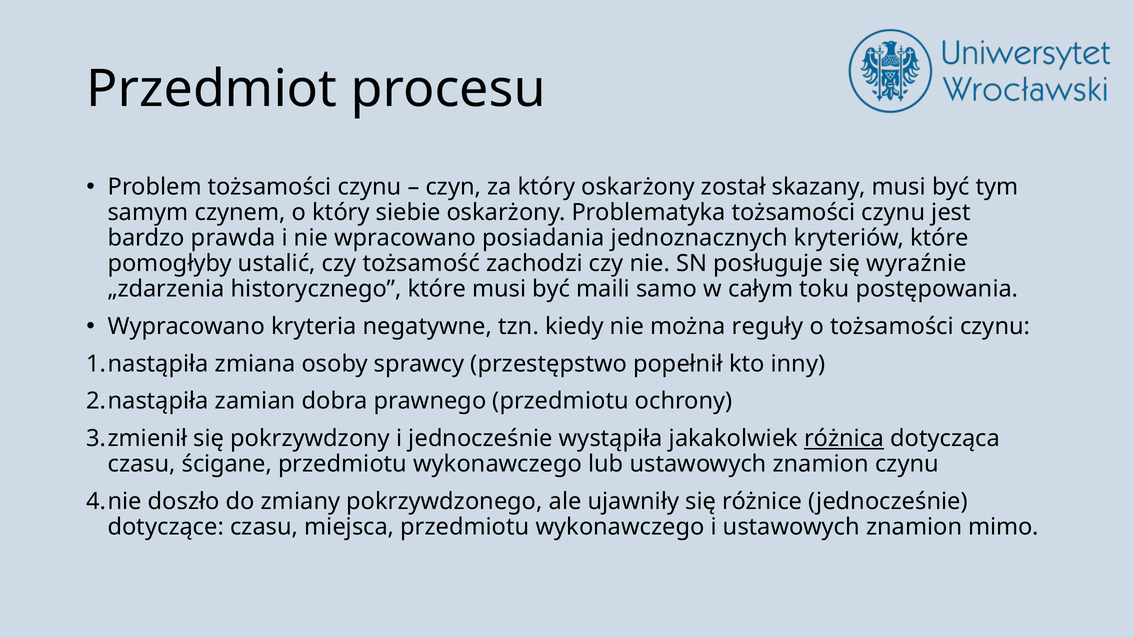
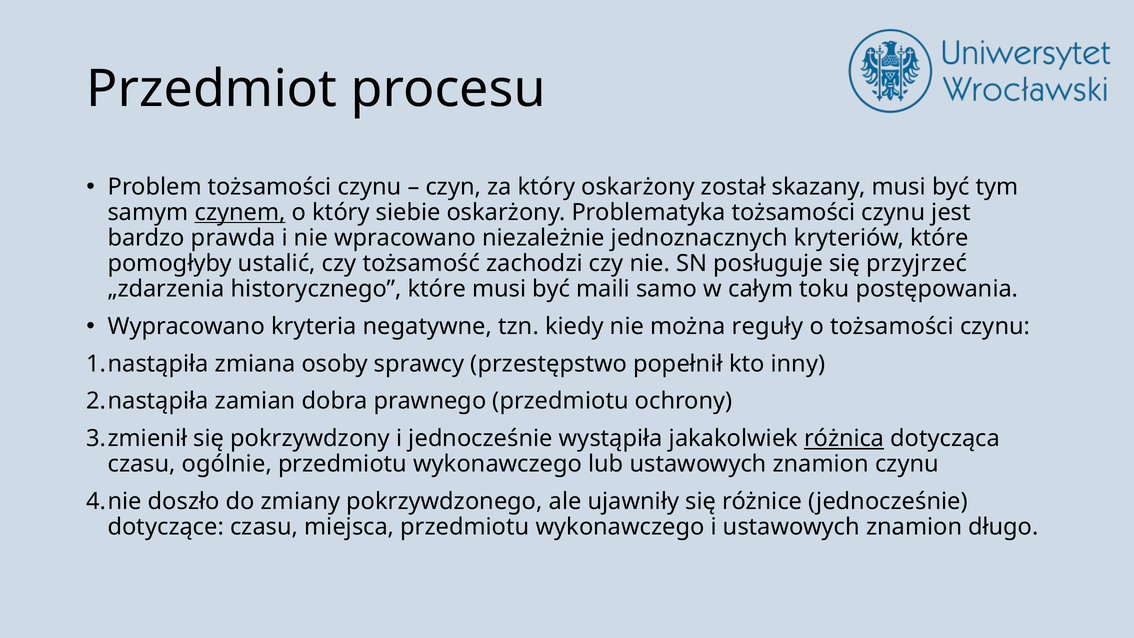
czynem underline: none -> present
posiadania: posiadania -> niezależnie
wyraźnie: wyraźnie -> przyjrzeć
ścigane: ścigane -> ogólnie
mimo: mimo -> długo
